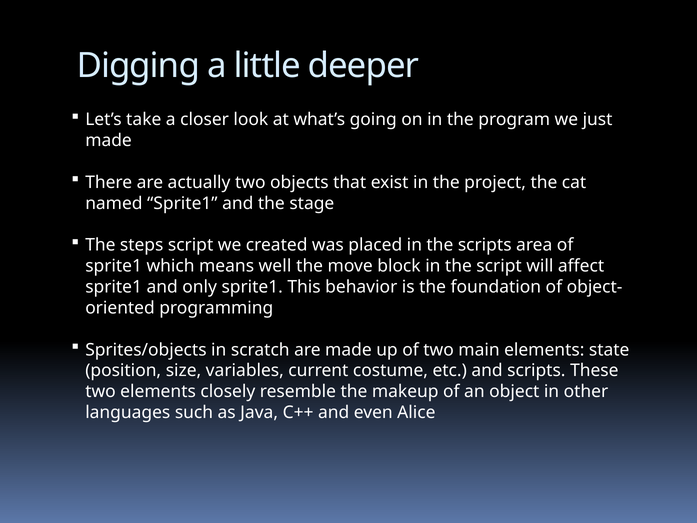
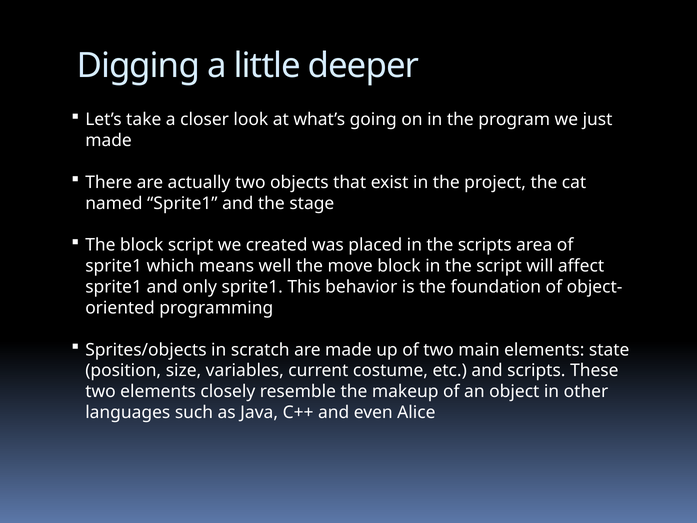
The steps: steps -> block
